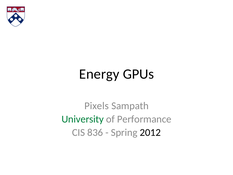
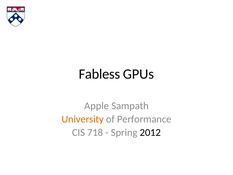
Energy: Energy -> Fabless
Pixels: Pixels -> Apple
University colour: green -> orange
836: 836 -> 718
